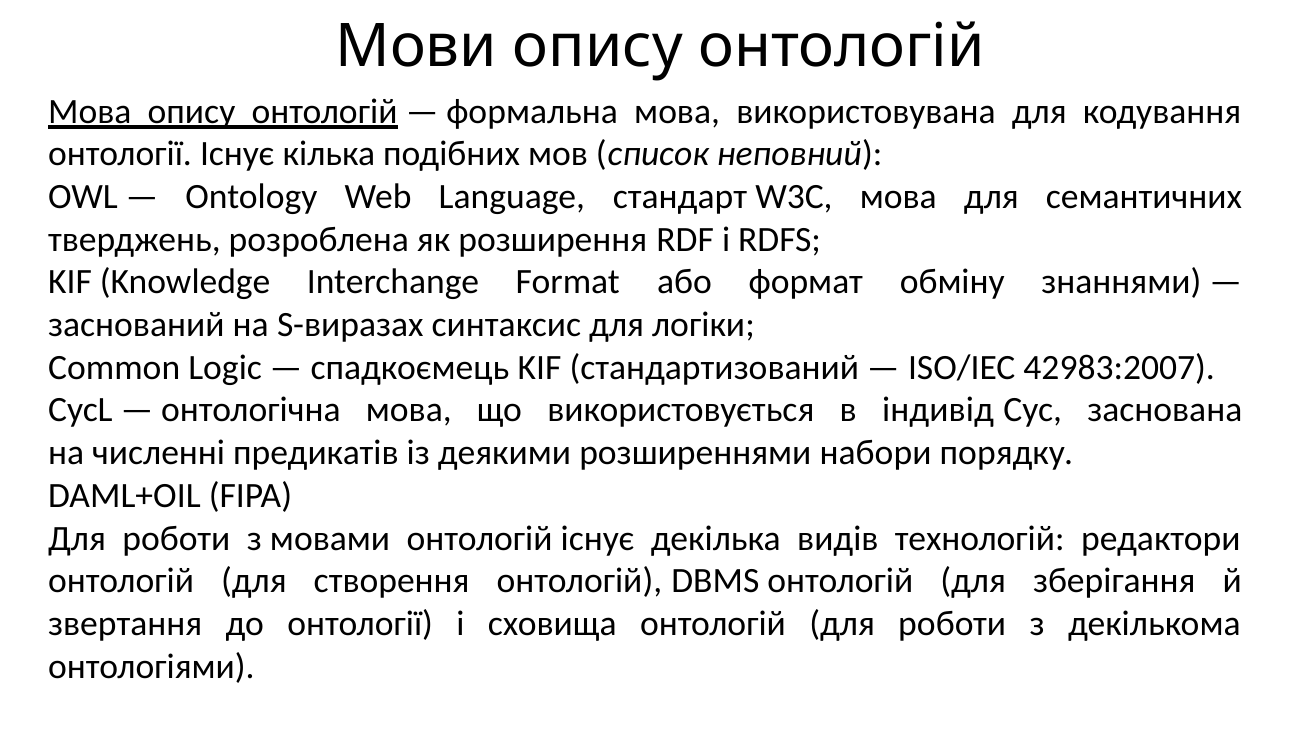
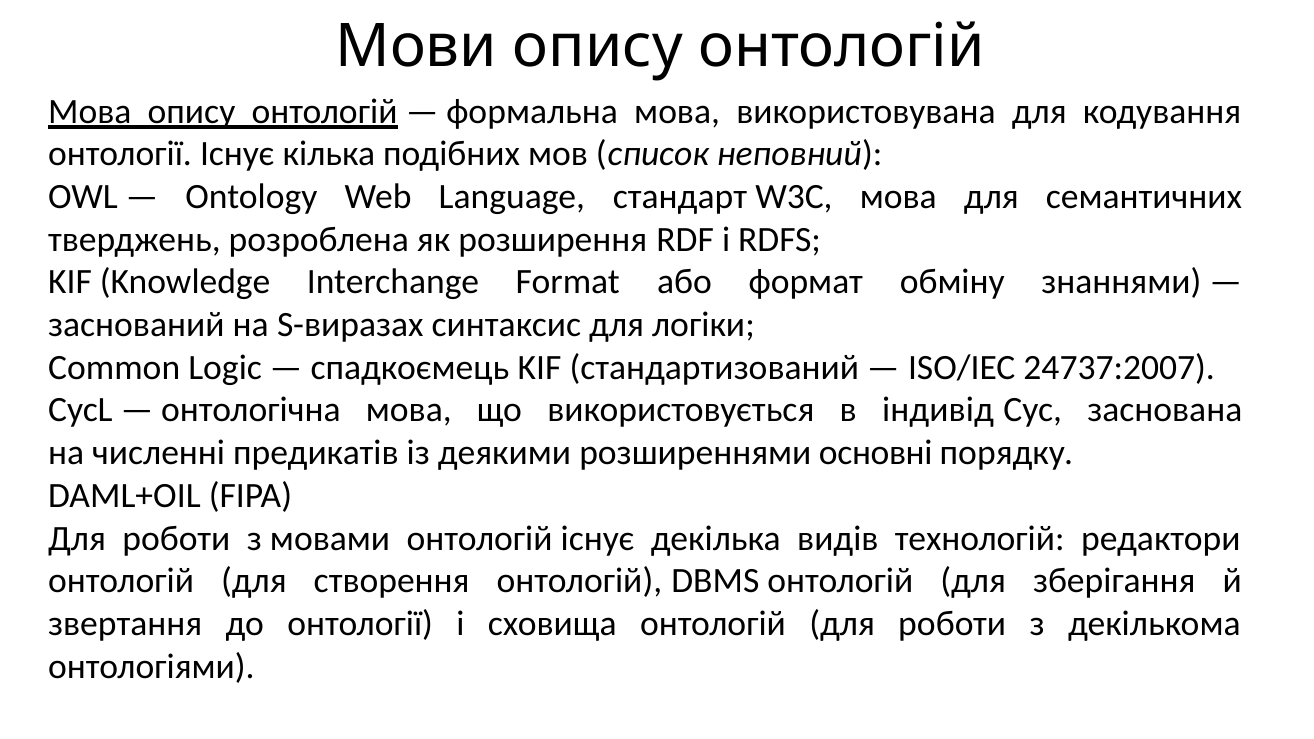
42983:2007: 42983:2007 -> 24737:2007
набори: набори -> основні
